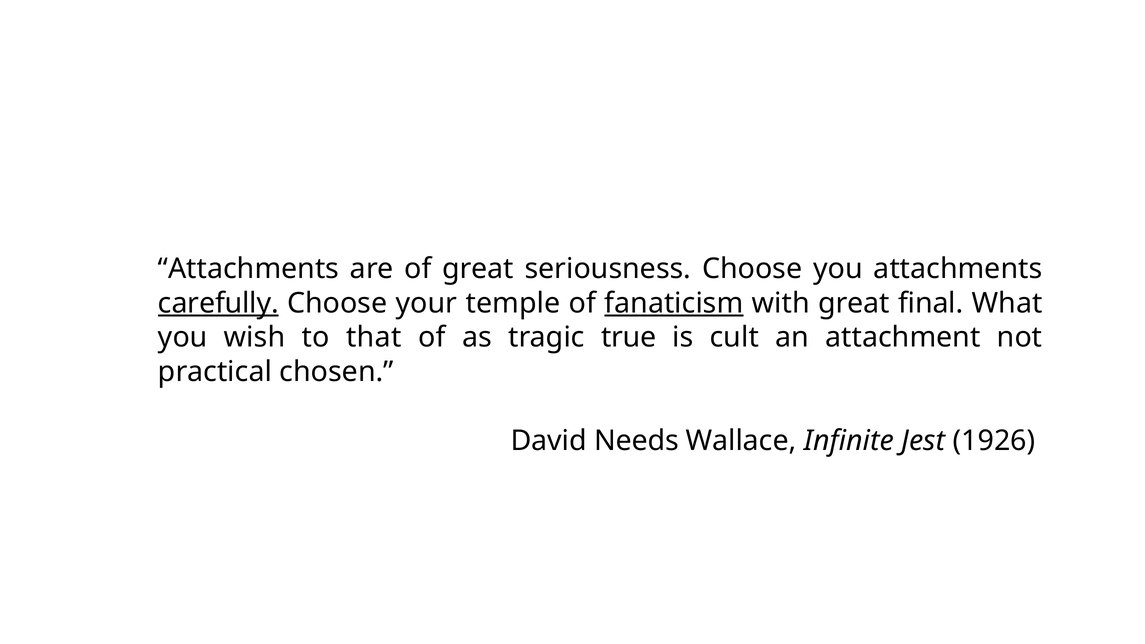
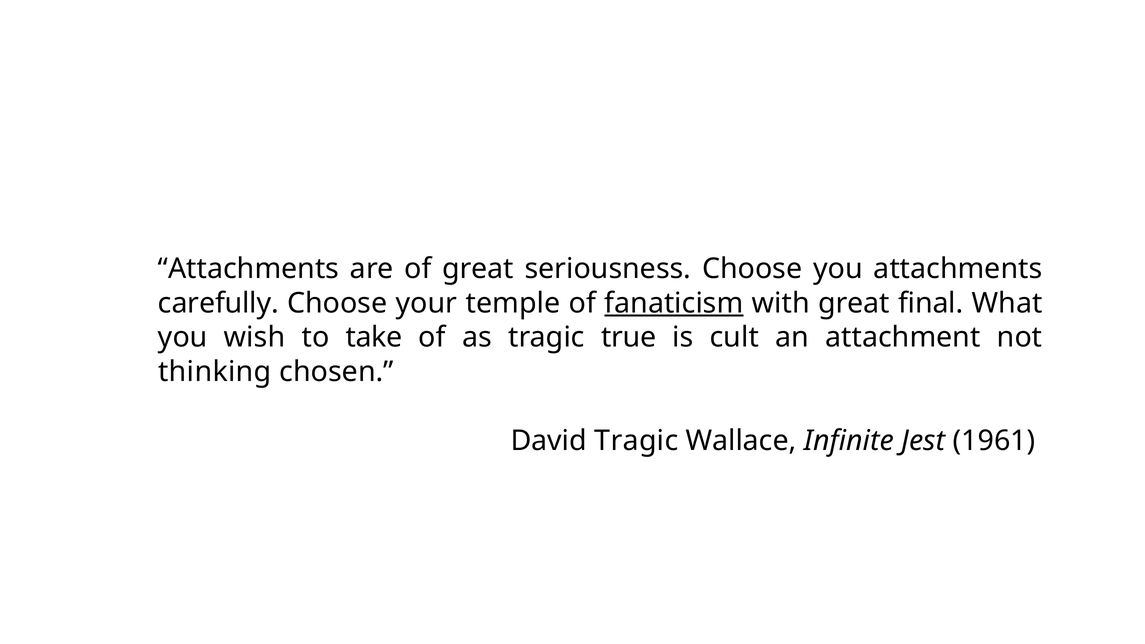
carefully underline: present -> none
that: that -> take
practical: practical -> thinking
David Needs: Needs -> Tragic
1926: 1926 -> 1961
